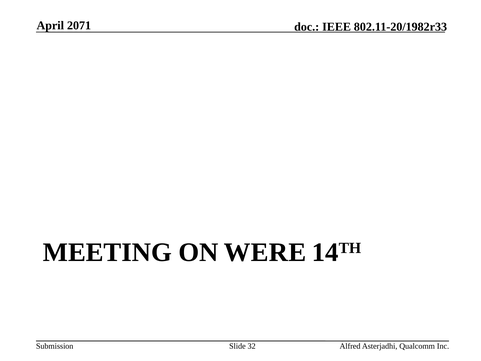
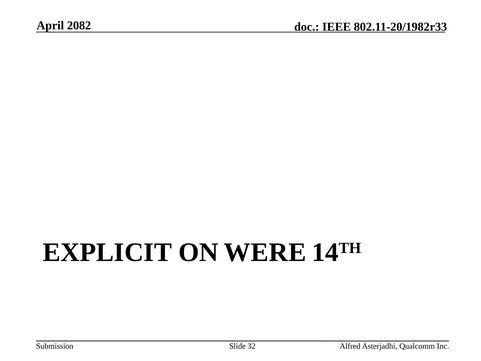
2071: 2071 -> 2082
MEETING: MEETING -> EXPLICIT
